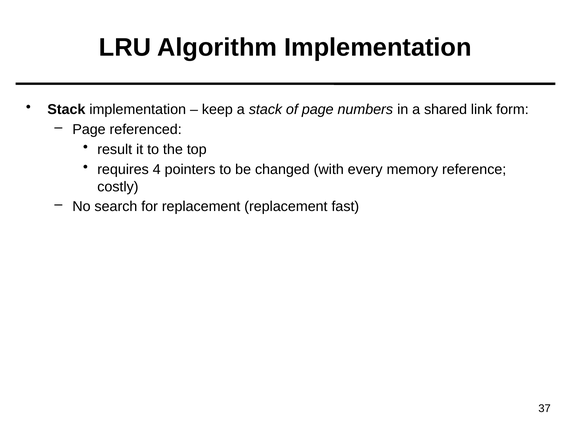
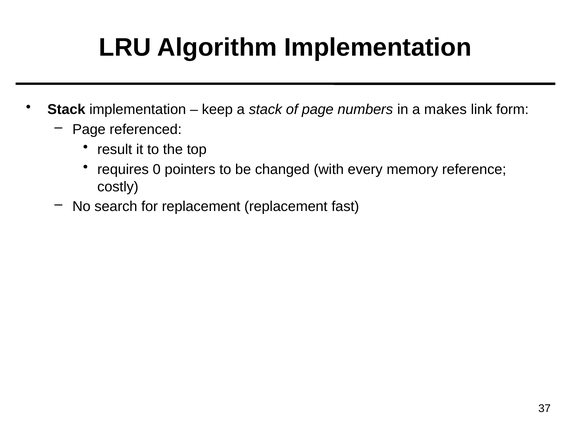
shared: shared -> makes
4: 4 -> 0
